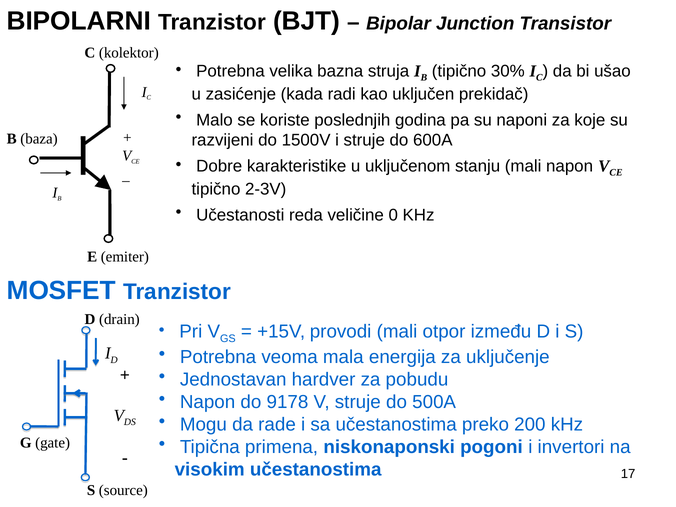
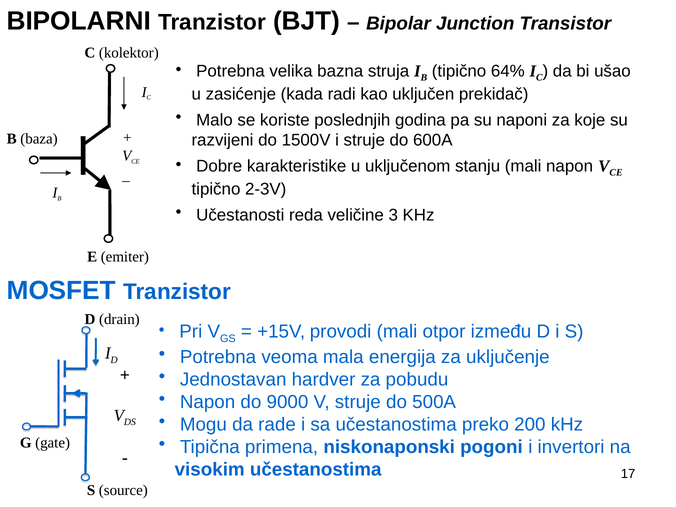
30%: 30% -> 64%
0: 0 -> 3
9178: 9178 -> 9000
